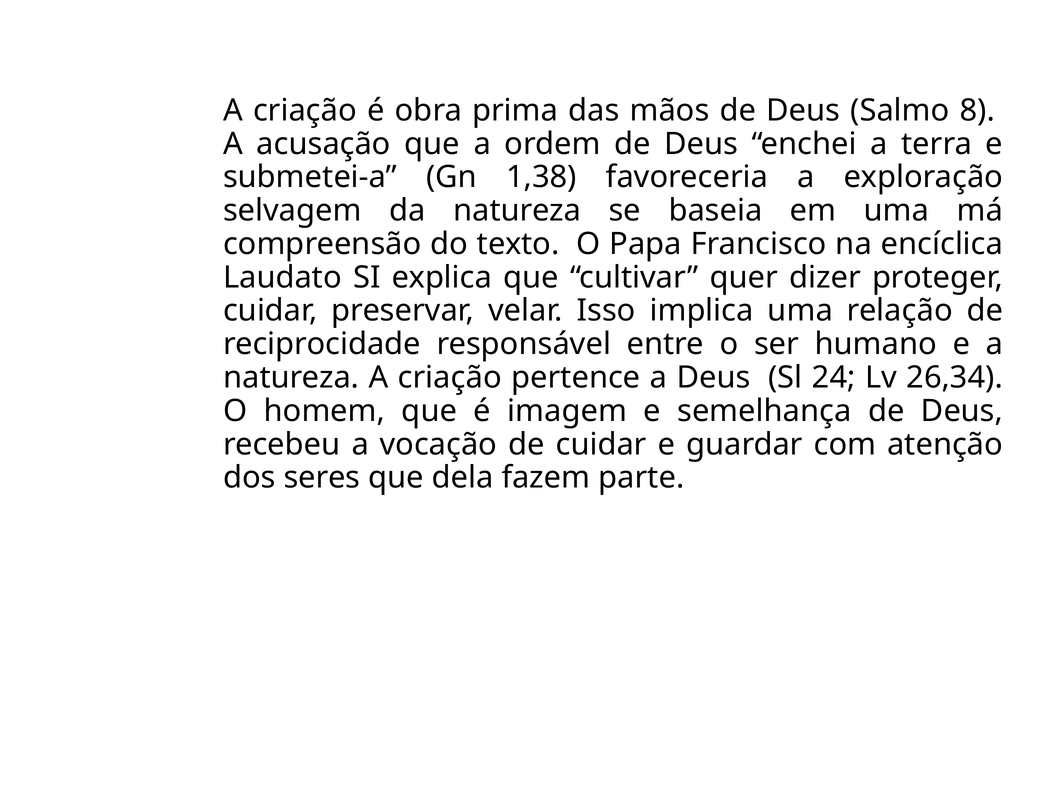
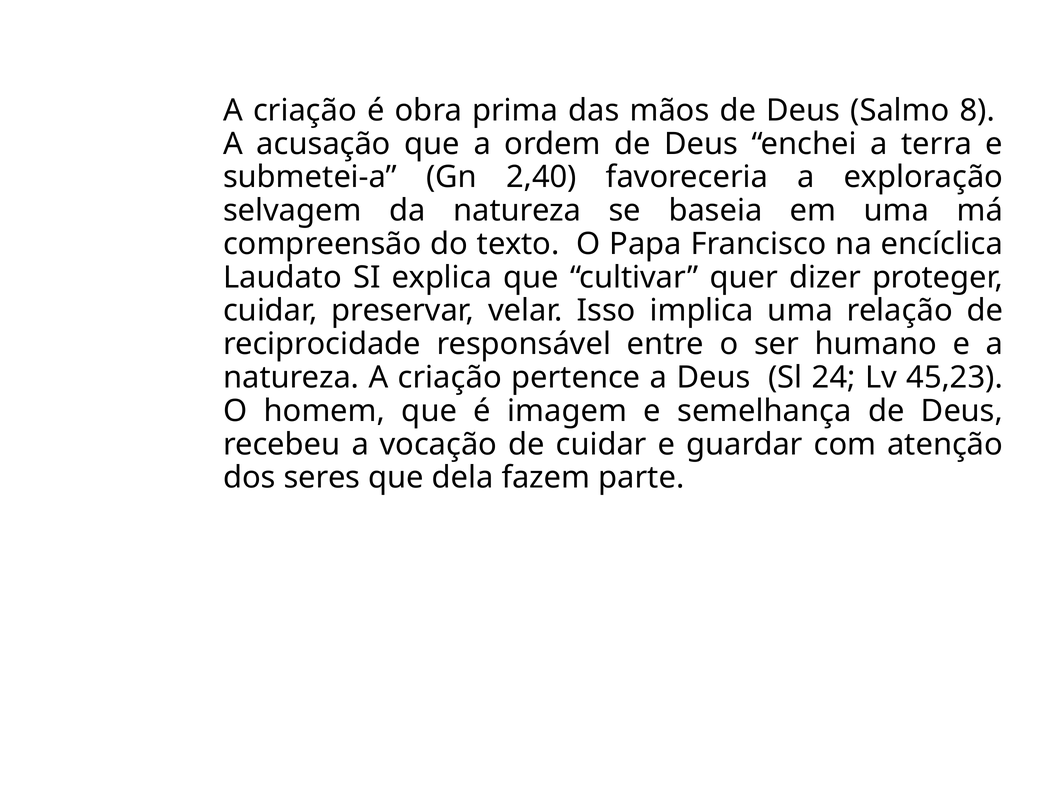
1,38: 1,38 -> 2,40
26,34: 26,34 -> 45,23
